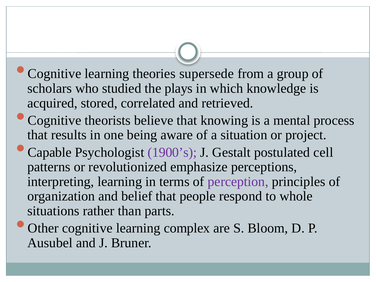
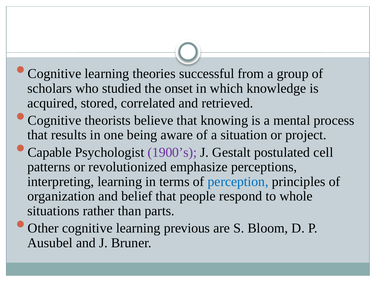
supersede: supersede -> successful
plays: plays -> onset
perception colour: purple -> blue
complex: complex -> previous
